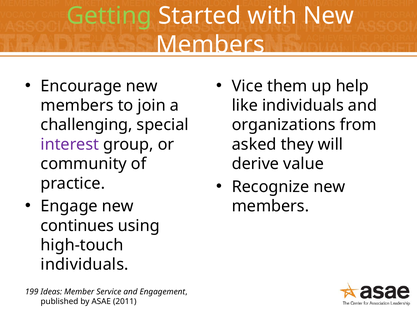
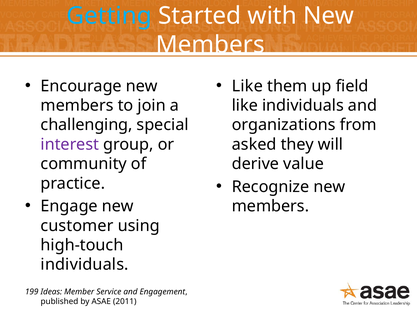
Getting colour: light green -> light blue
Vice at (247, 86): Vice -> Like
help: help -> field
continues: continues -> customer
